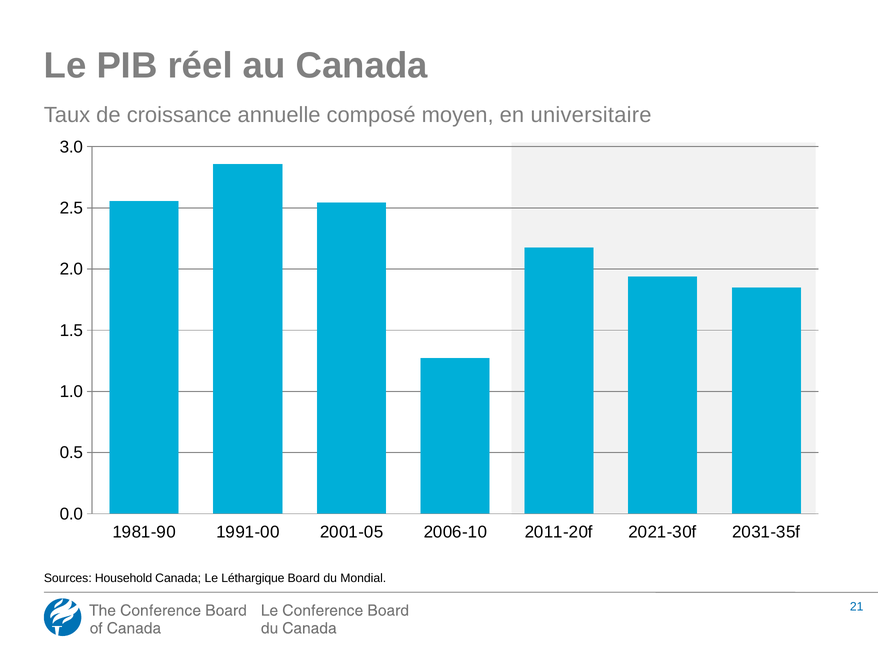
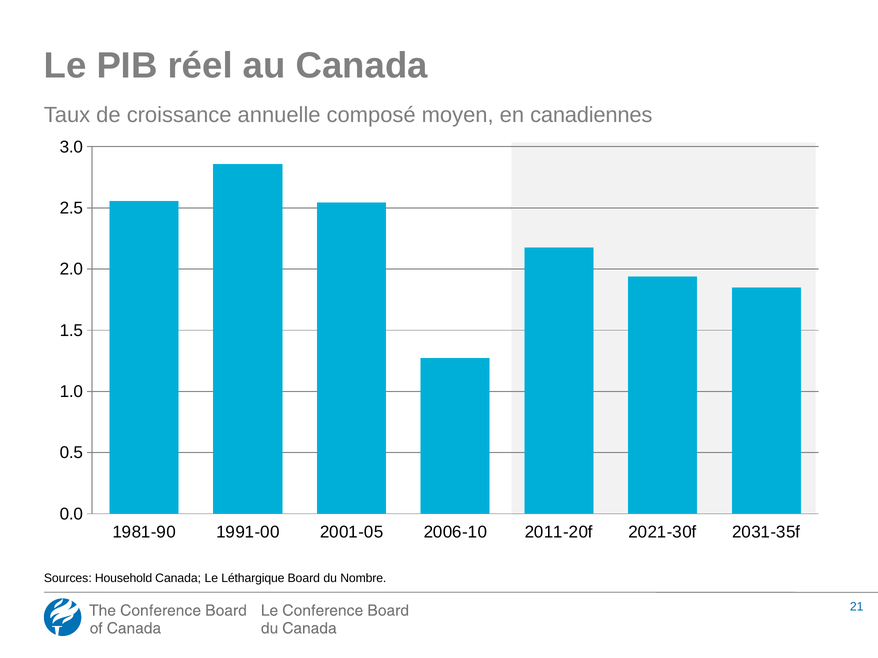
universitaire: universitaire -> canadiennes
Mondial: Mondial -> Nombre
